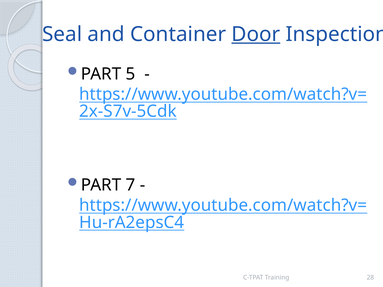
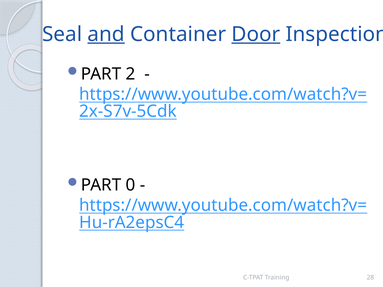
and underline: none -> present
5: 5 -> 2
7: 7 -> 0
